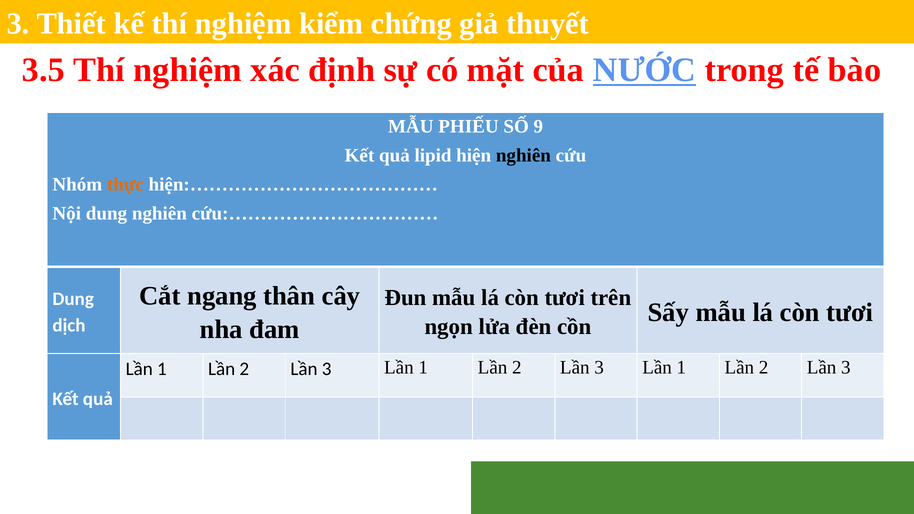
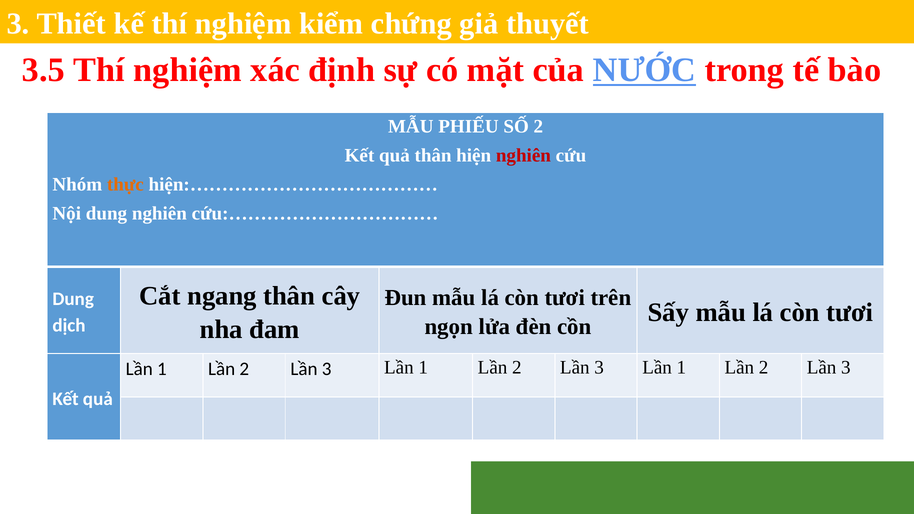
SỐ 9: 9 -> 2
quả lipid: lipid -> thân
nghiên at (523, 155) colour: black -> red
